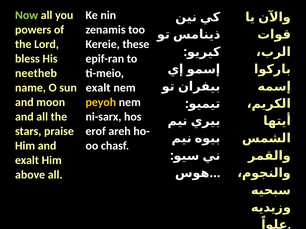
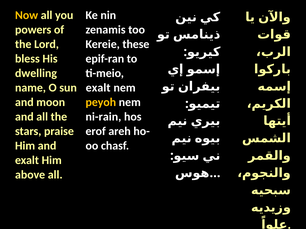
Now colour: light green -> yellow
neetheb: neetheb -> dwelling
ni-sarx: ni-sarx -> ni-rain
